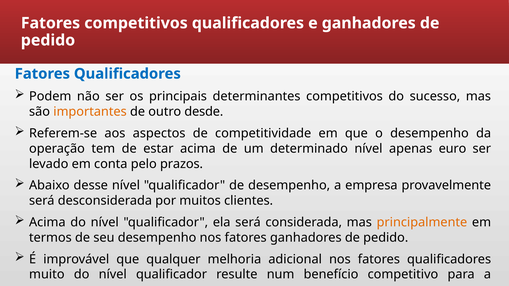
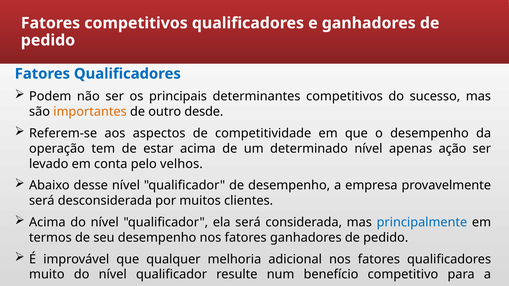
euro: euro -> ação
prazos: prazos -> velhos
principalmente colour: orange -> blue
